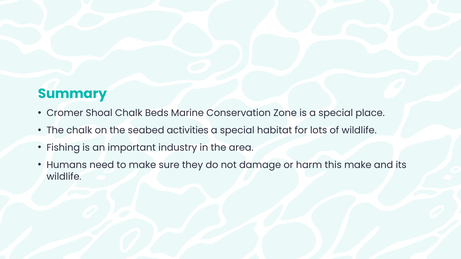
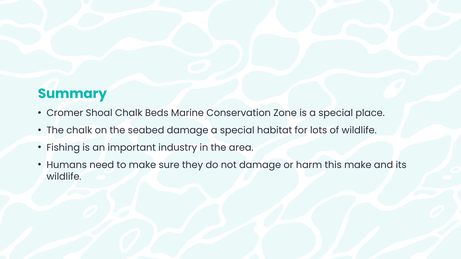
seabed activities: activities -> damage
